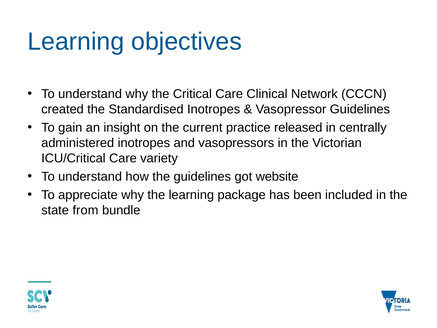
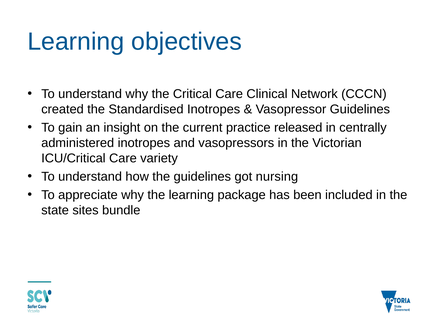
website: website -> nursing
from: from -> sites
